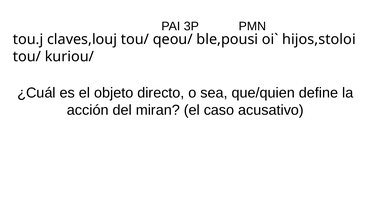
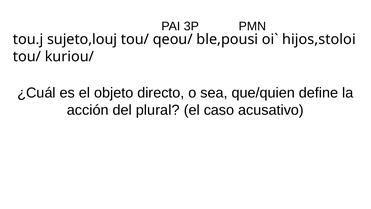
claves,louj: claves,louj -> sujeto,louj
miran: miran -> plural
